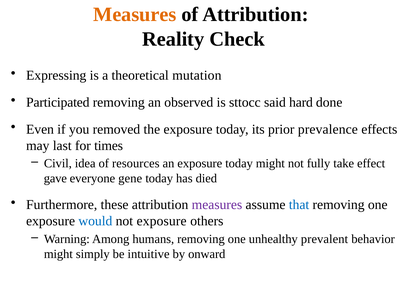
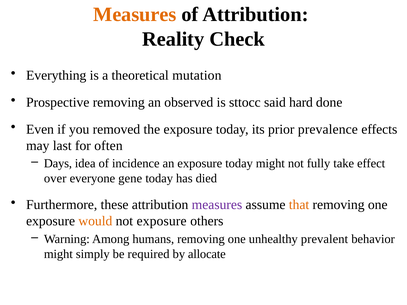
Expressing: Expressing -> Everything
Participated: Participated -> Prospective
times: times -> often
Civil: Civil -> Days
resources: resources -> incidence
gave: gave -> over
that colour: blue -> orange
would colour: blue -> orange
intuitive: intuitive -> required
onward: onward -> allocate
